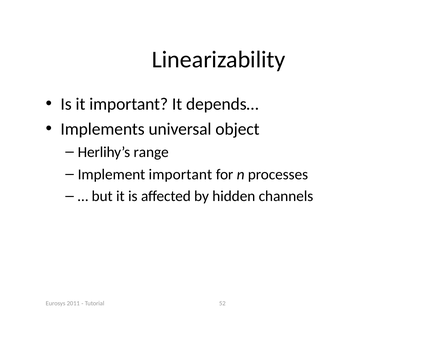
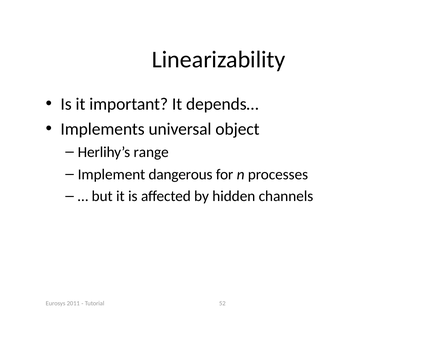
Implement important: important -> dangerous
